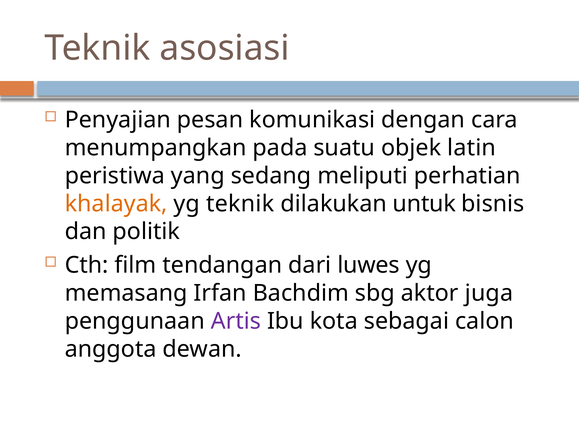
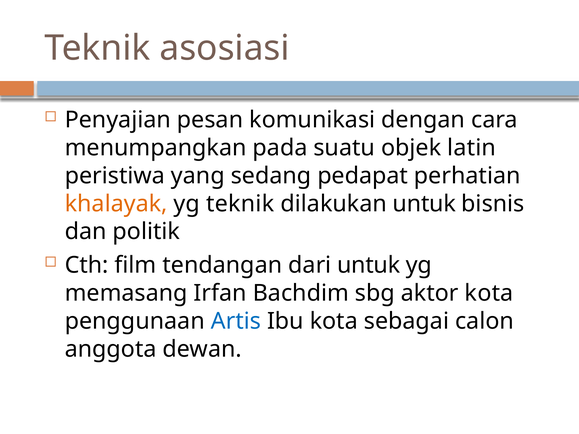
meliputi: meliputi -> pedapat
dari luwes: luwes -> untuk
aktor juga: juga -> kota
Artis colour: purple -> blue
